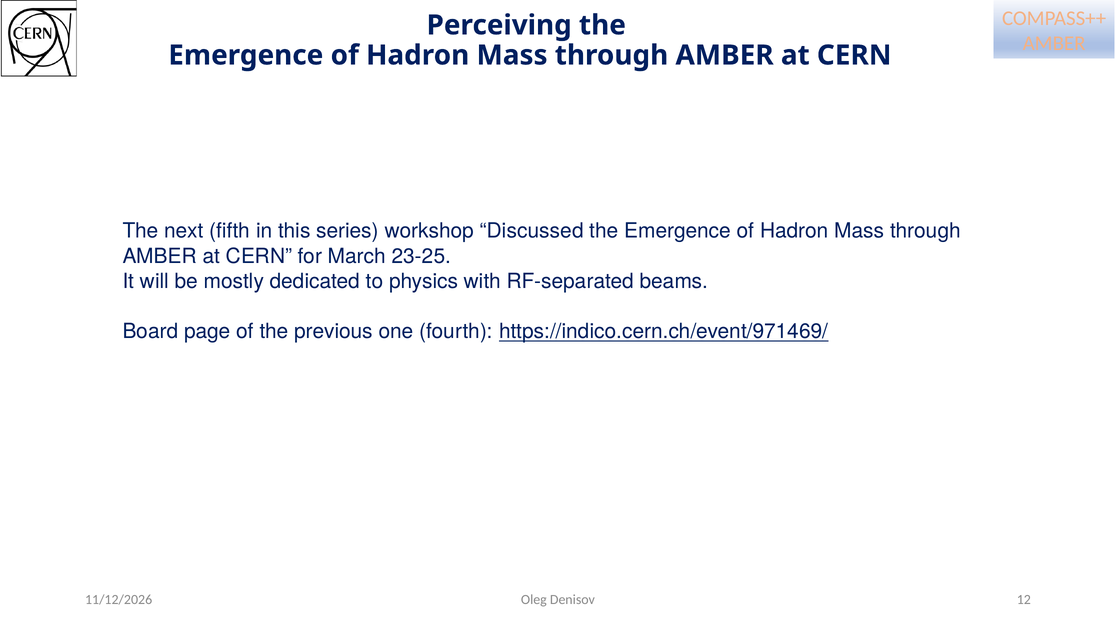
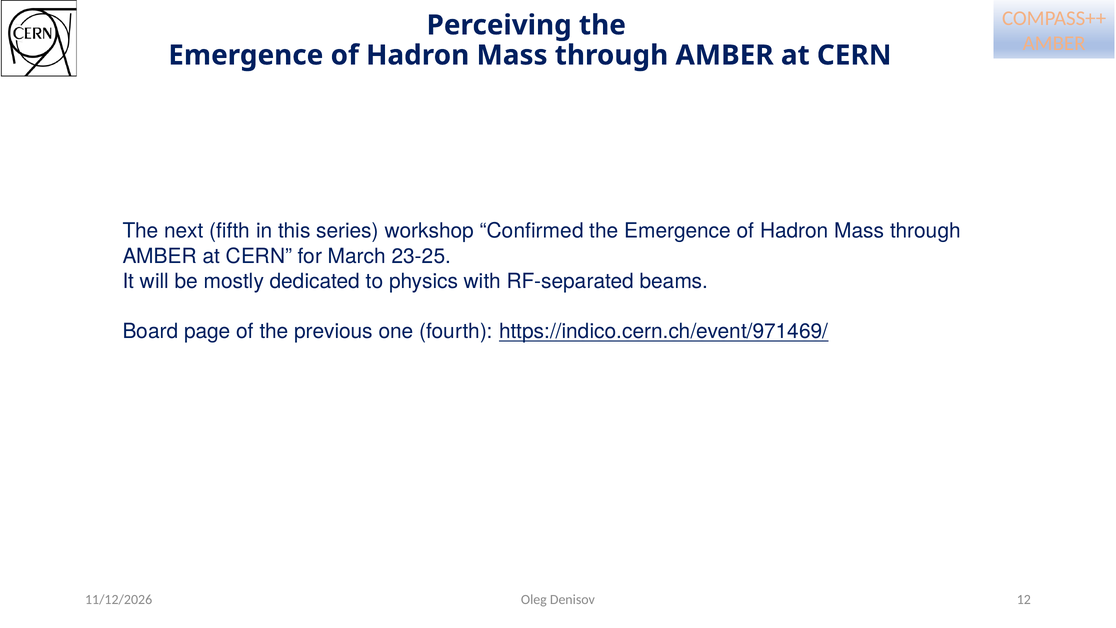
Discussed: Discussed -> Confirmed
